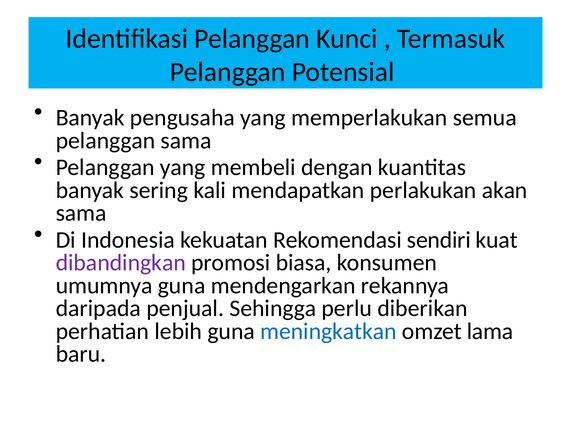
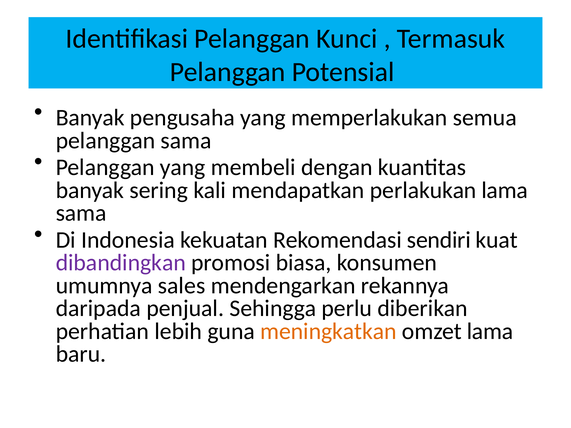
perlakukan akan: akan -> lama
umumnya guna: guna -> sales
meningkatkan colour: blue -> orange
